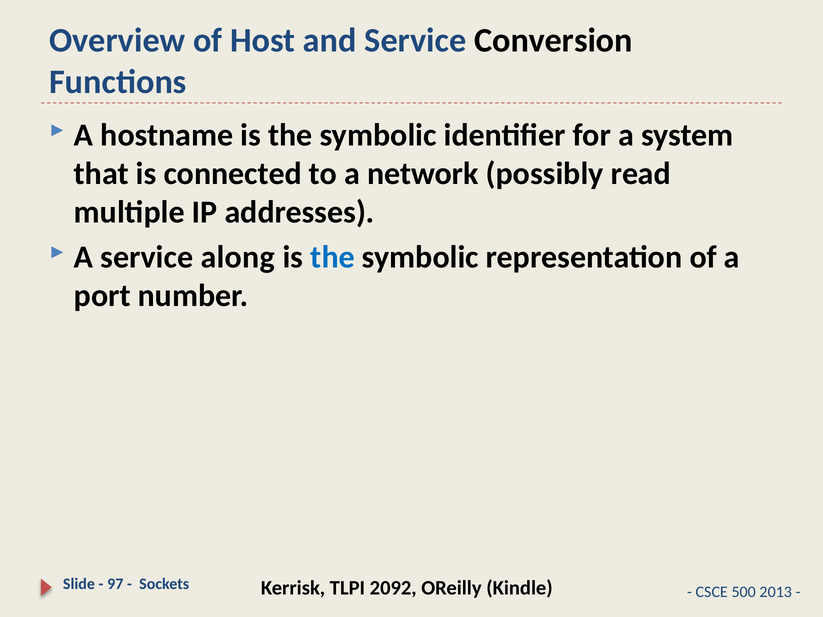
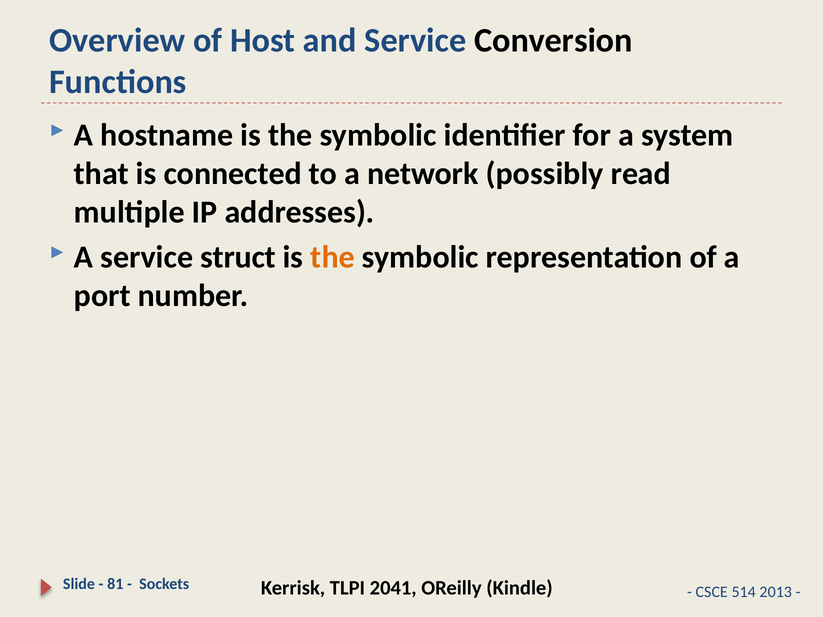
along: along -> struct
the at (333, 257) colour: blue -> orange
97: 97 -> 81
2092: 2092 -> 2041
500: 500 -> 514
